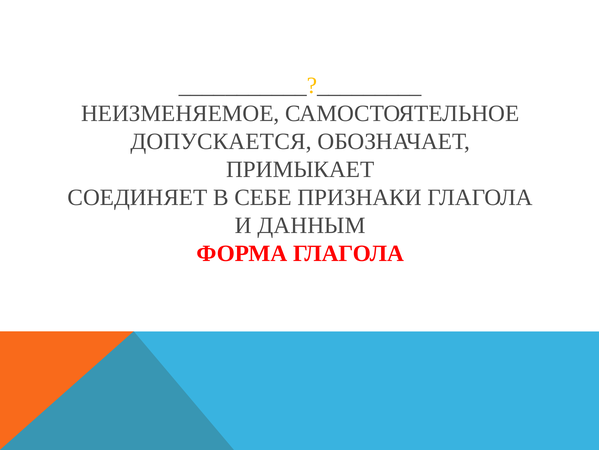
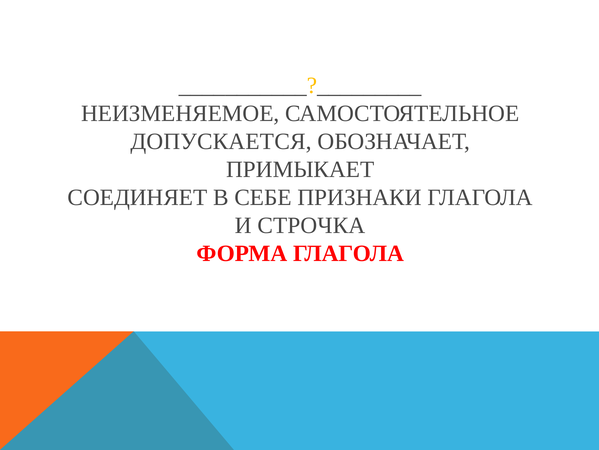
ДАННЫМ: ДАННЫМ -> СТРОЧКА
